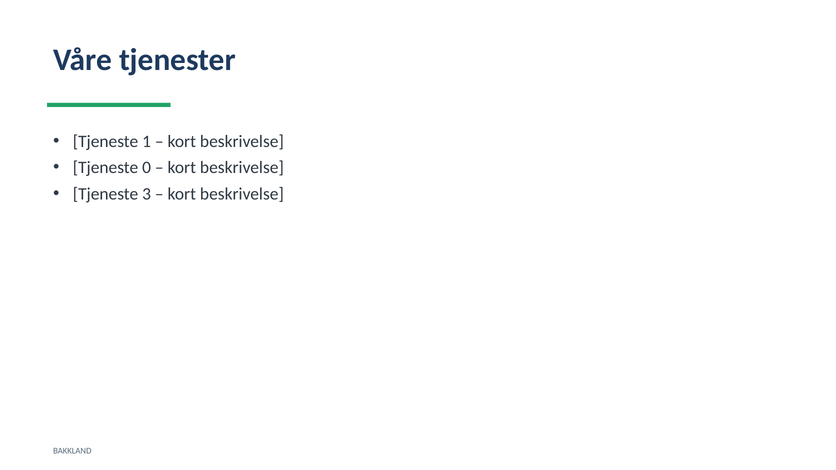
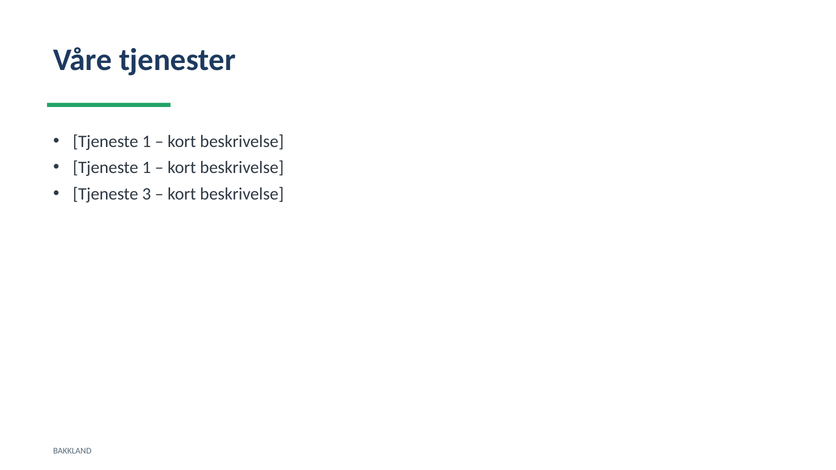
0 at (147, 168): 0 -> 1
